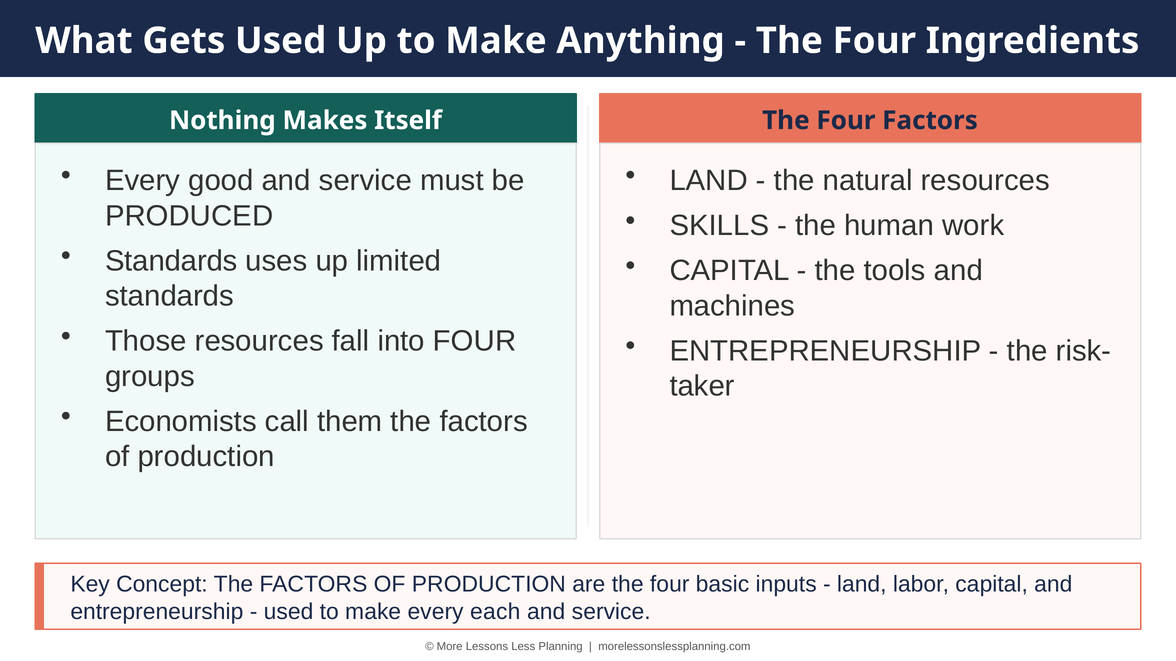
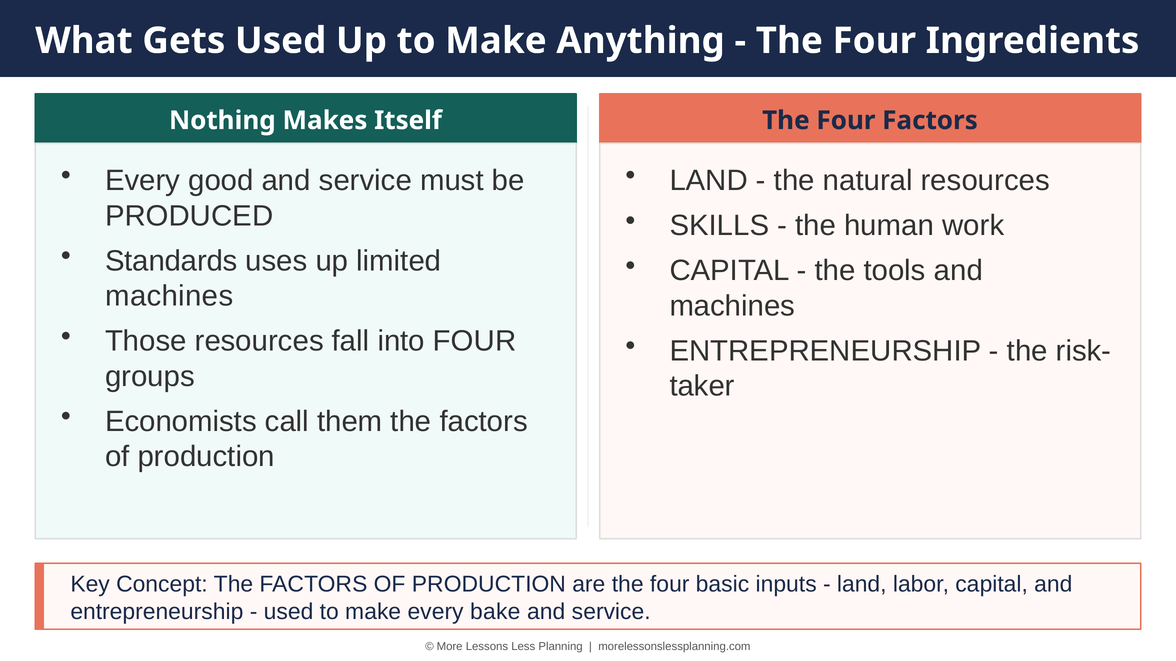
standards at (170, 296): standards -> machines
each: each -> bake
